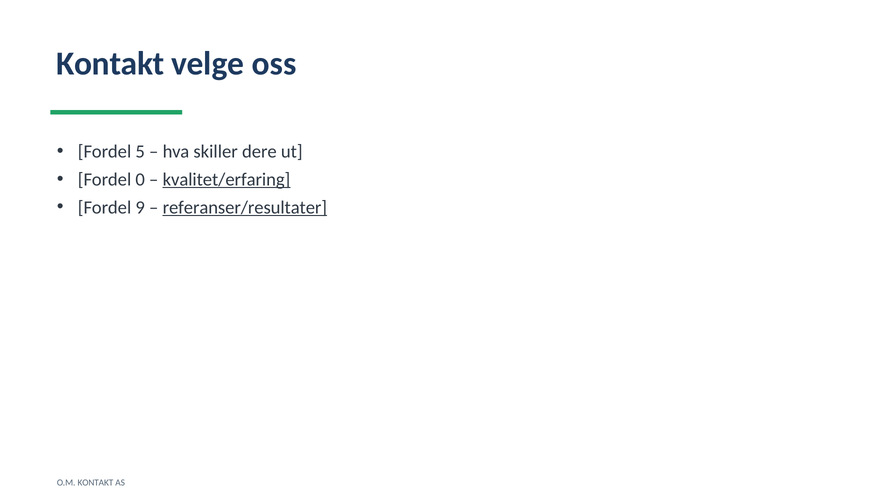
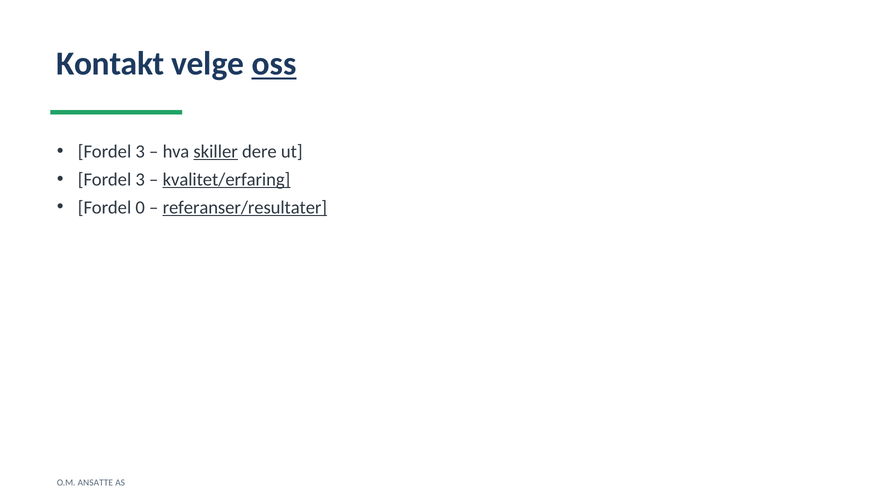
oss underline: none -> present
5 at (140, 151): 5 -> 3
skiller underline: none -> present
0 at (140, 179): 0 -> 3
9: 9 -> 0
O.M KONTAKT: KONTAKT -> ANSATTE
